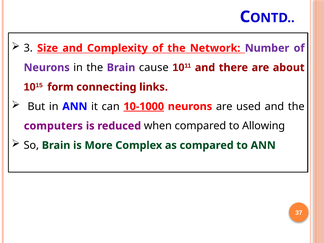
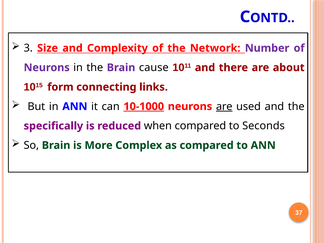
are at (224, 106) underline: none -> present
computers: computers -> specifically
Allowing: Allowing -> Seconds
